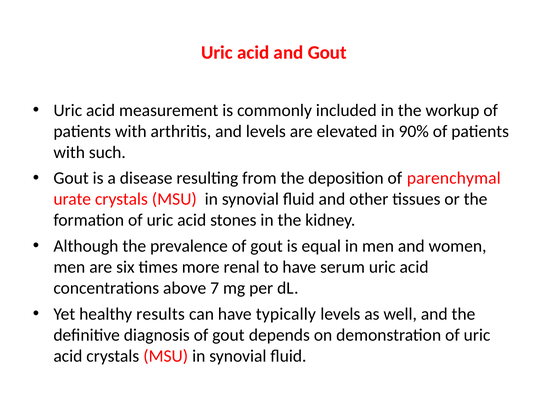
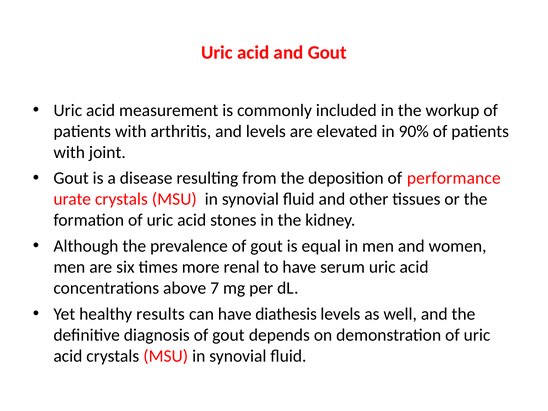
such: such -> joint
parenchymal: parenchymal -> performance
typically: typically -> diathesis
